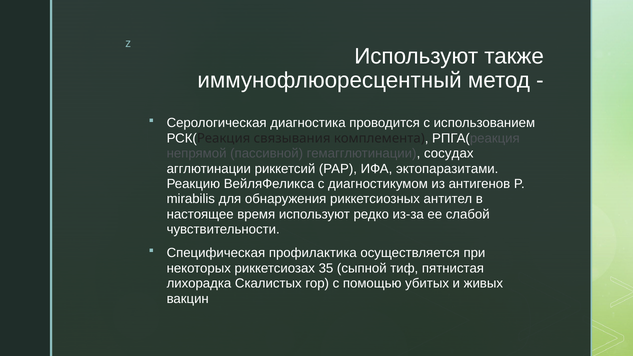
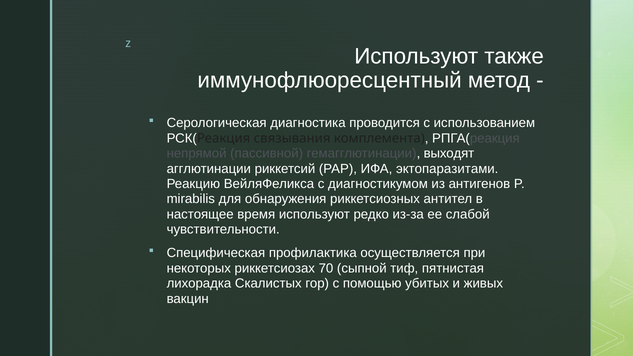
сосудах: сосудах -> выходят
35: 35 -> 70
